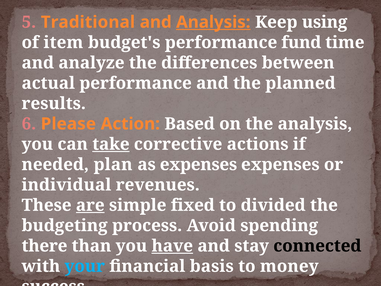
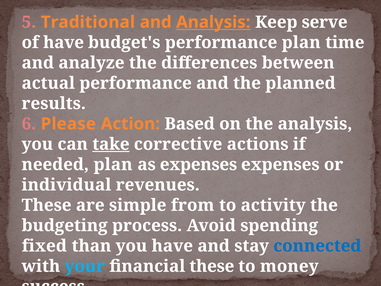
using: using -> serve
of item: item -> have
performance fund: fund -> plan
are underline: present -> none
fixed: fixed -> from
divided: divided -> activity
there: there -> fixed
have at (172, 246) underline: present -> none
connected colour: black -> blue
financial basis: basis -> these
